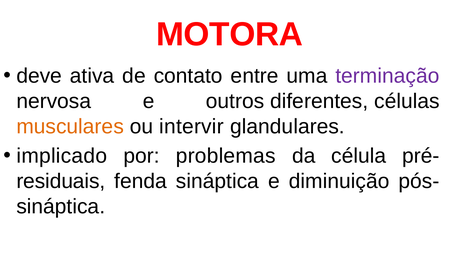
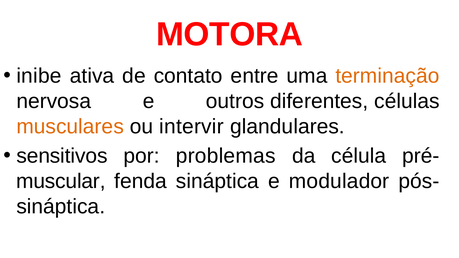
deve: deve -> inibe
terminação colour: purple -> orange
implicado: implicado -> sensitivos
residuais: residuais -> muscular
diminuição: diminuição -> modulador
